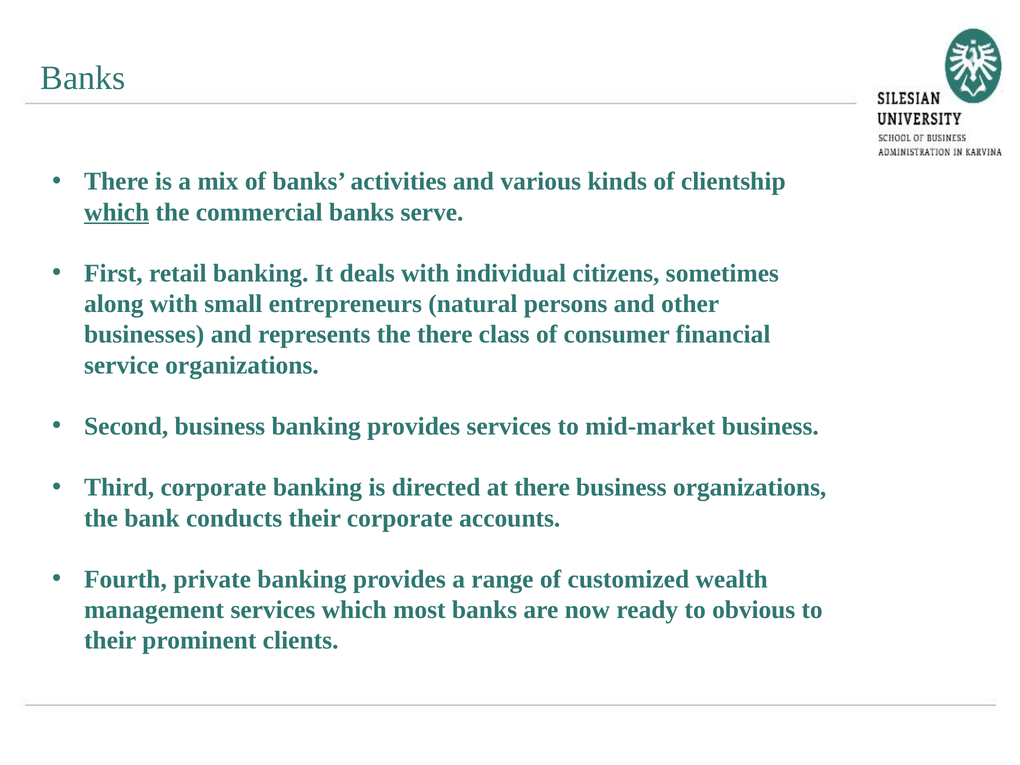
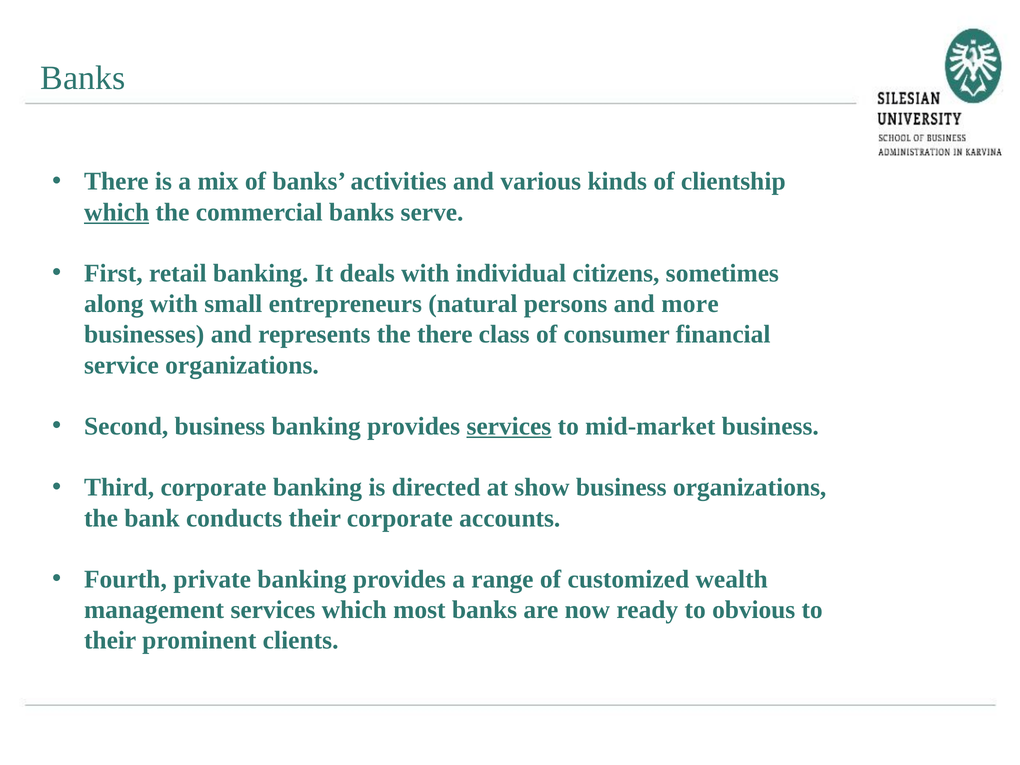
other: other -> more
services at (509, 426) underline: none -> present
at there: there -> show
